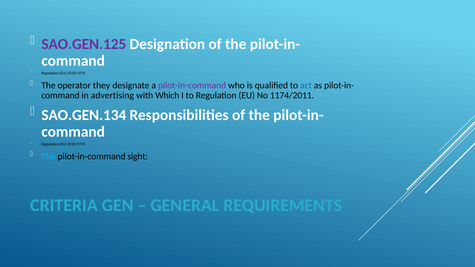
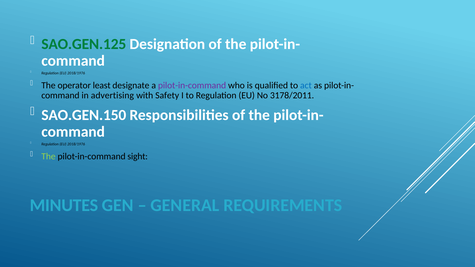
SAO.GEN.125 colour: purple -> green
they: they -> least
Which: Which -> Safety
1174/2011: 1174/2011 -> 3178/2011
SAO.GEN.134: SAO.GEN.134 -> SAO.GEN.150
The at (48, 156) colour: light blue -> light green
CRITERIA: CRITERIA -> MINUTES
